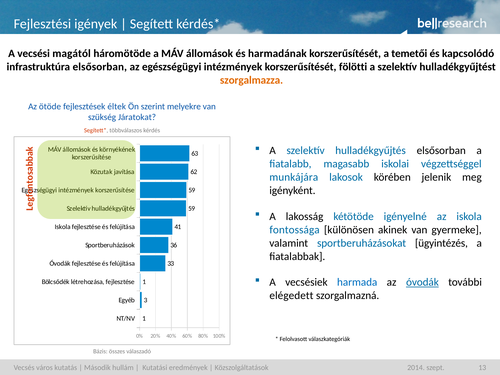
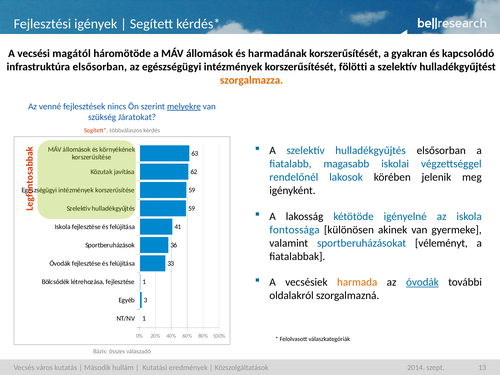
temetői: temetői -> gyakran
ötöde: ötöde -> venné
éltek: éltek -> nincs
melyekre underline: none -> present
munkájára: munkájára -> rendelőnél
ügyintézés: ügyintézés -> véleményt
harmada colour: blue -> orange
elégedett: elégedett -> oldalakról
